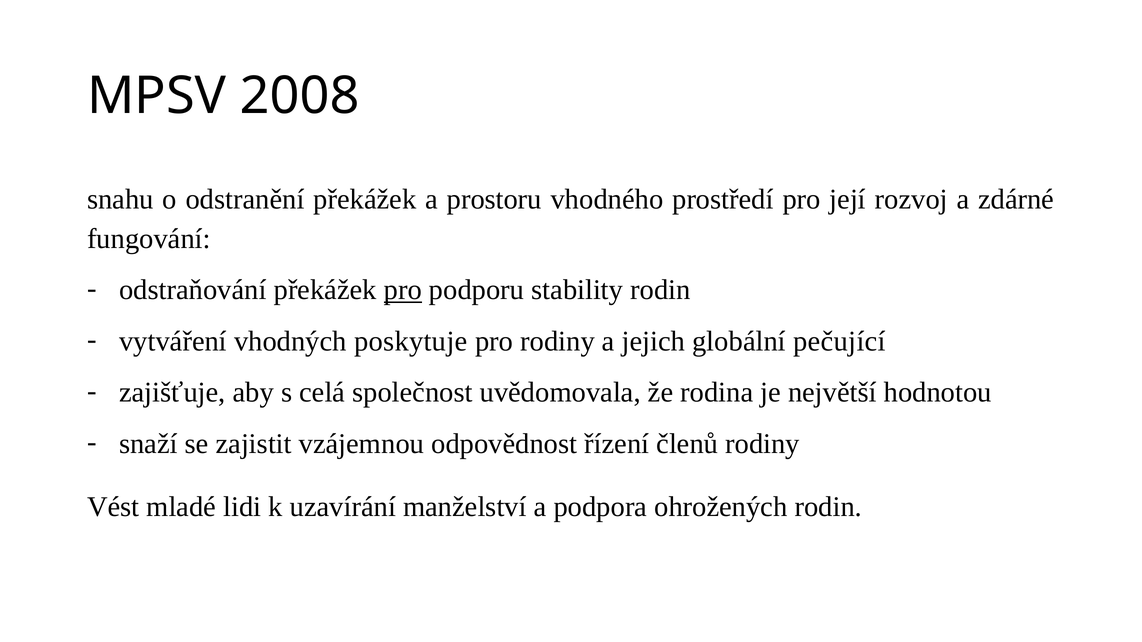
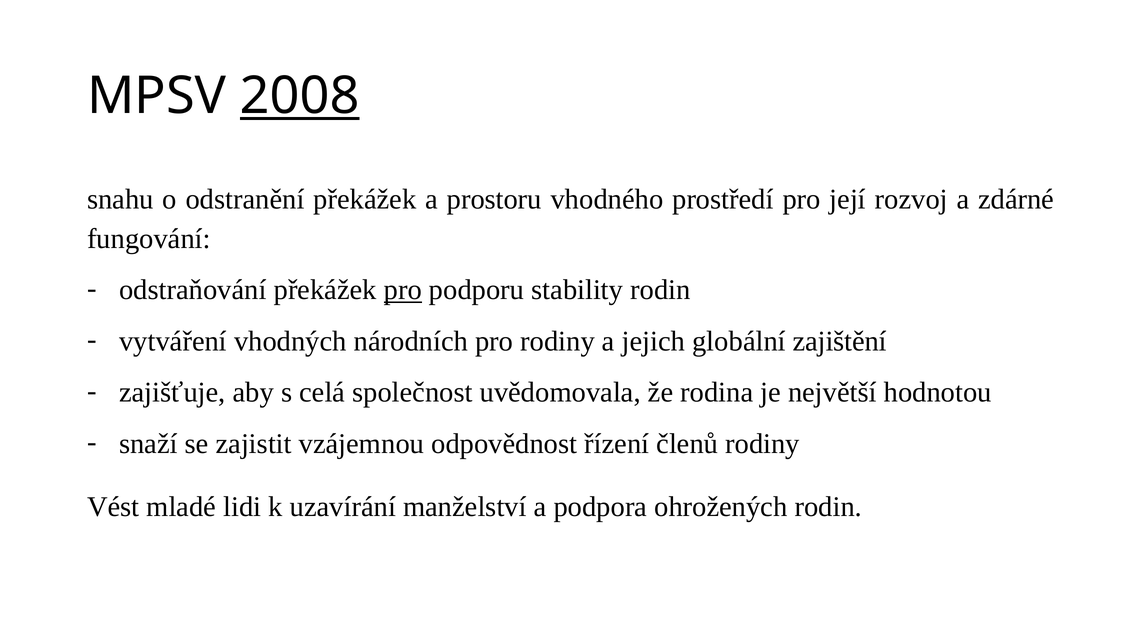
2008 underline: none -> present
poskytuje: poskytuje -> národních
pečující: pečující -> zajištění
